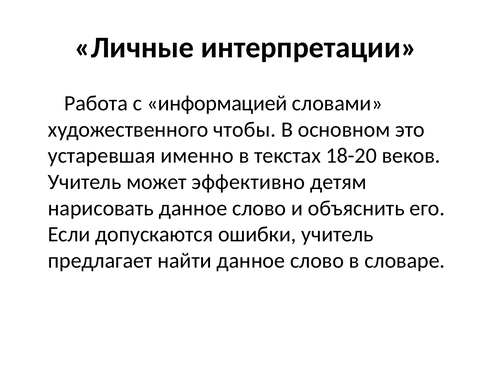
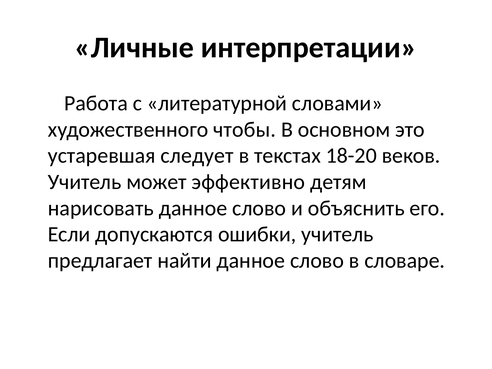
информацией: информацией -> литературной
именно: именно -> следует
